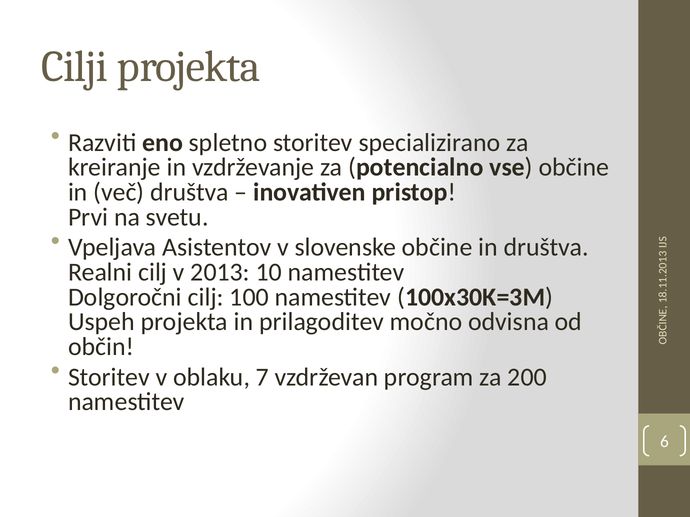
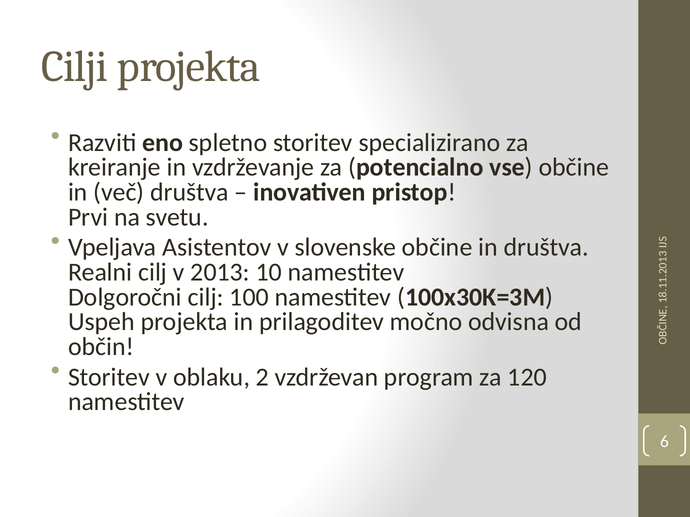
oblaku 7: 7 -> 2
200: 200 -> 120
